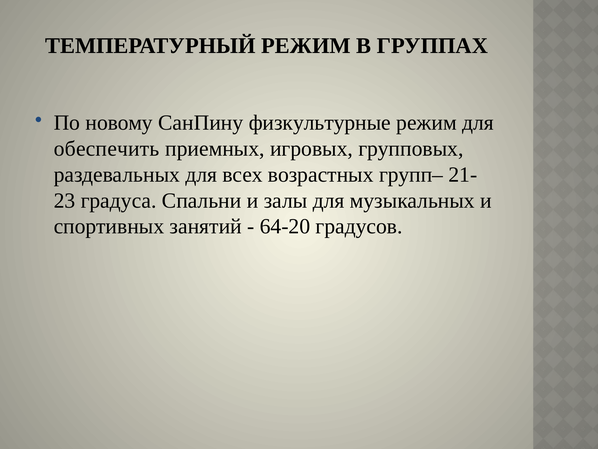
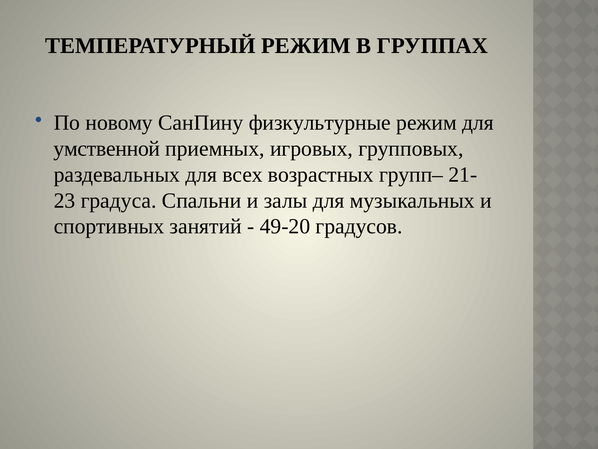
обеспечить: обеспечить -> умственной
64-20: 64-20 -> 49-20
